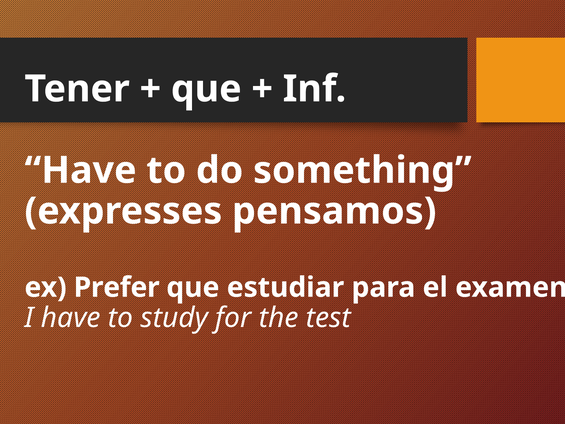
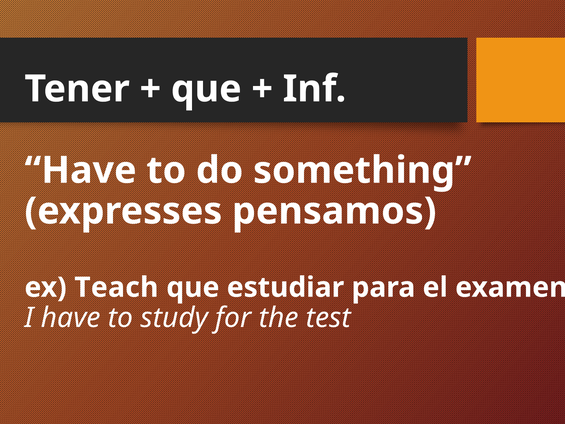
Prefer: Prefer -> Teach
